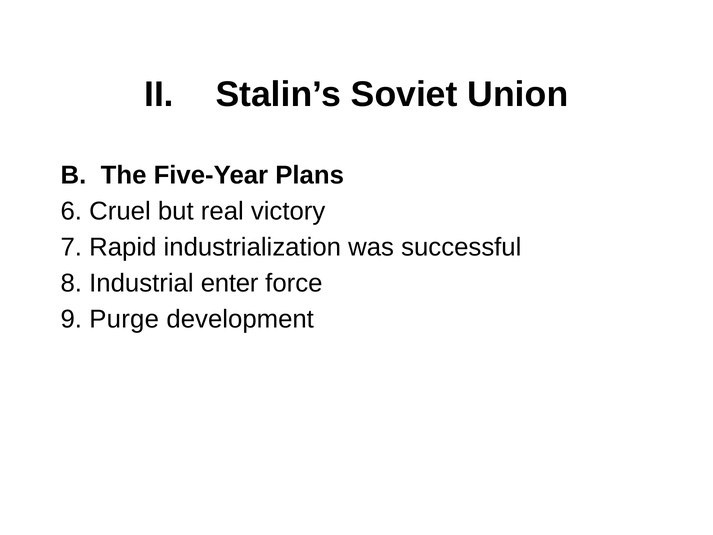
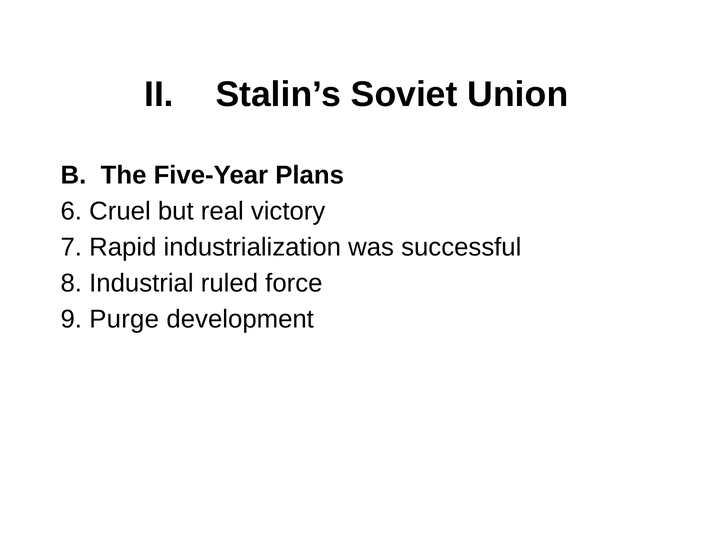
enter: enter -> ruled
